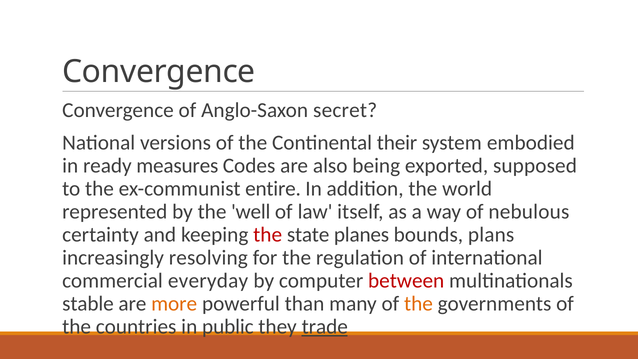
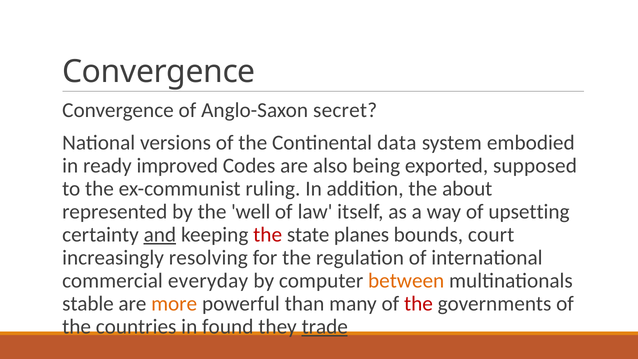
their: their -> data
measures: measures -> improved
entire: entire -> ruling
world: world -> about
nebulous: nebulous -> upsetting
and underline: none -> present
plans: plans -> court
between colour: red -> orange
the at (418, 304) colour: orange -> red
public: public -> found
